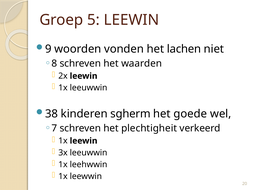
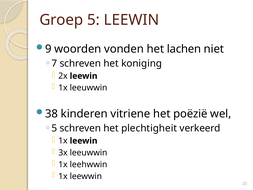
8: 8 -> 7
waarden: waarden -> koniging
sgherm: sgherm -> vitriene
goede: goede -> poëzië
7 at (54, 128): 7 -> 5
